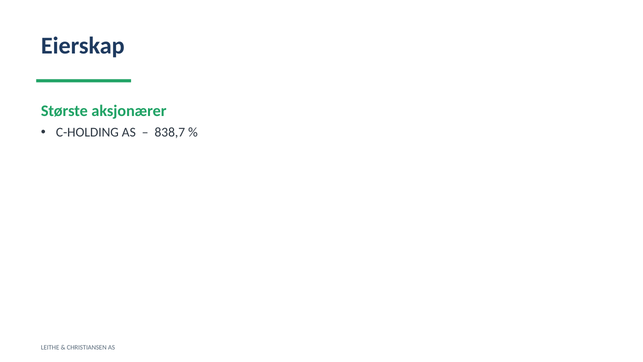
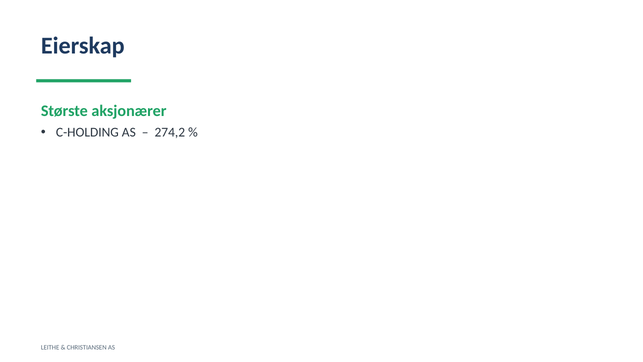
838,7: 838,7 -> 274,2
